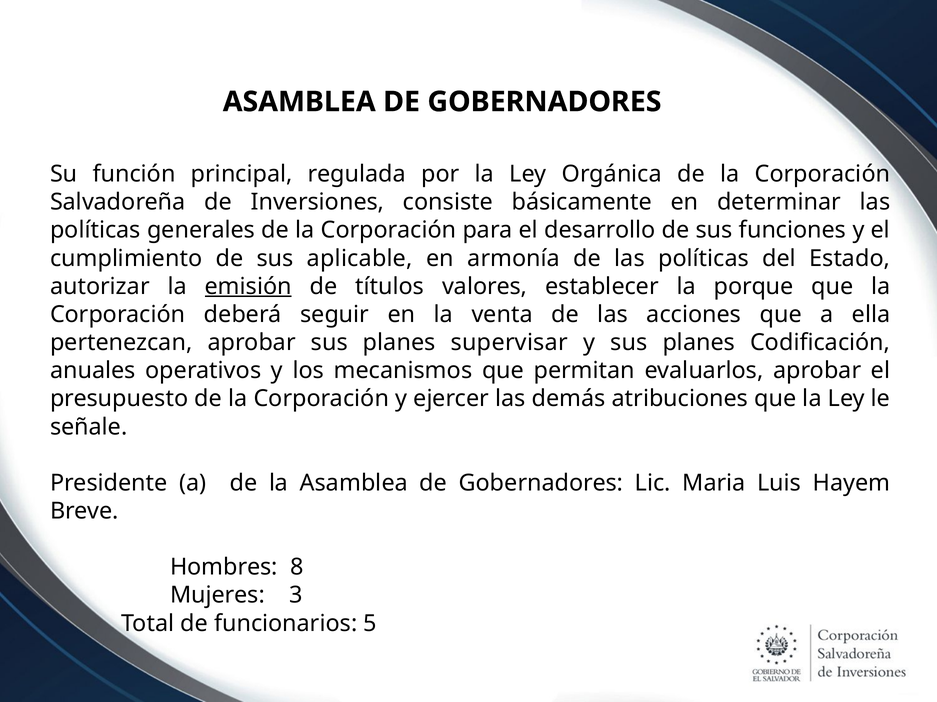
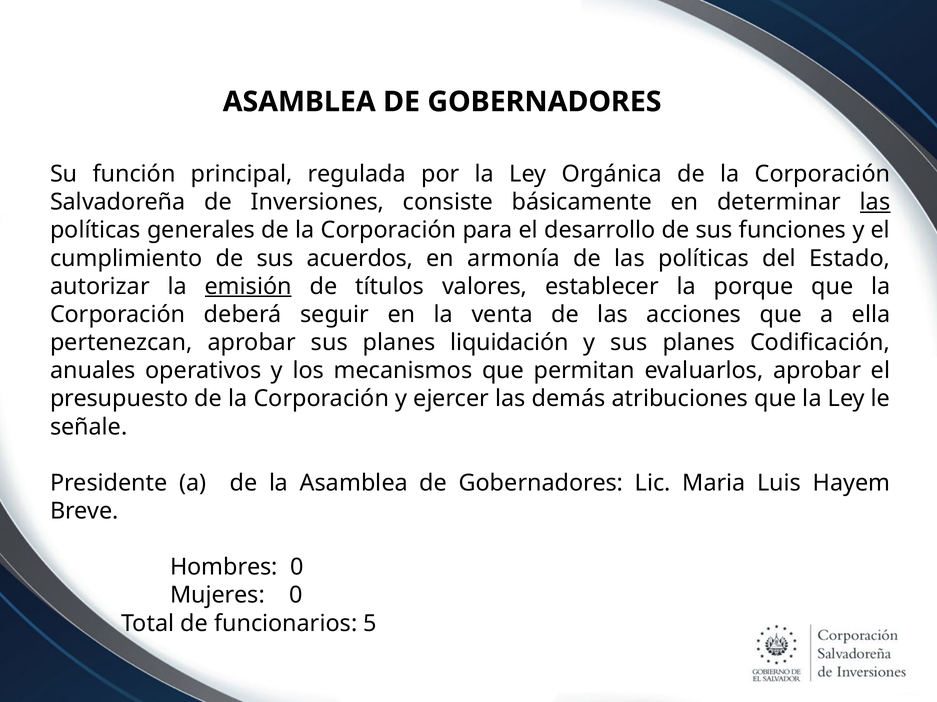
las at (875, 202) underline: none -> present
aplicable: aplicable -> acuerdos
supervisar: supervisar -> liquidación
Hombres 8: 8 -> 0
Mujeres 3: 3 -> 0
